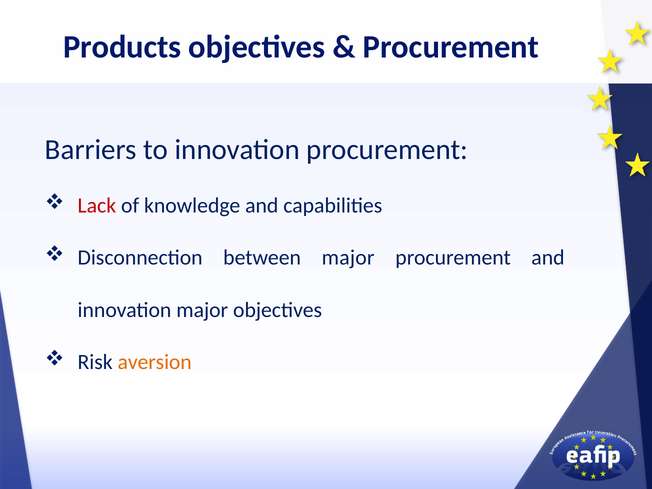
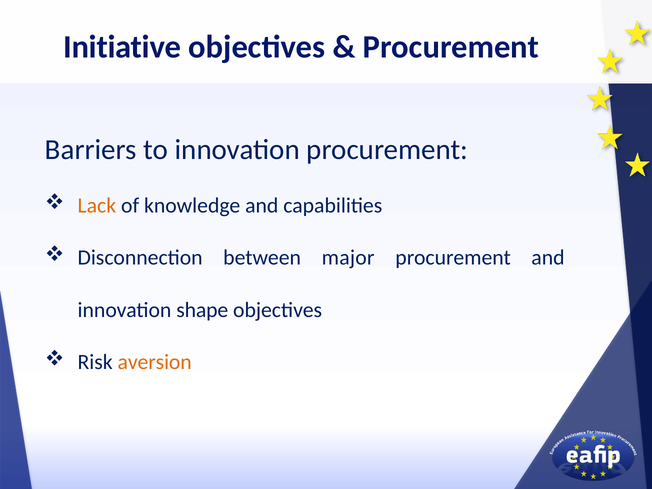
Products: Products -> Initiative
Lack colour: red -> orange
innovation major: major -> shape
